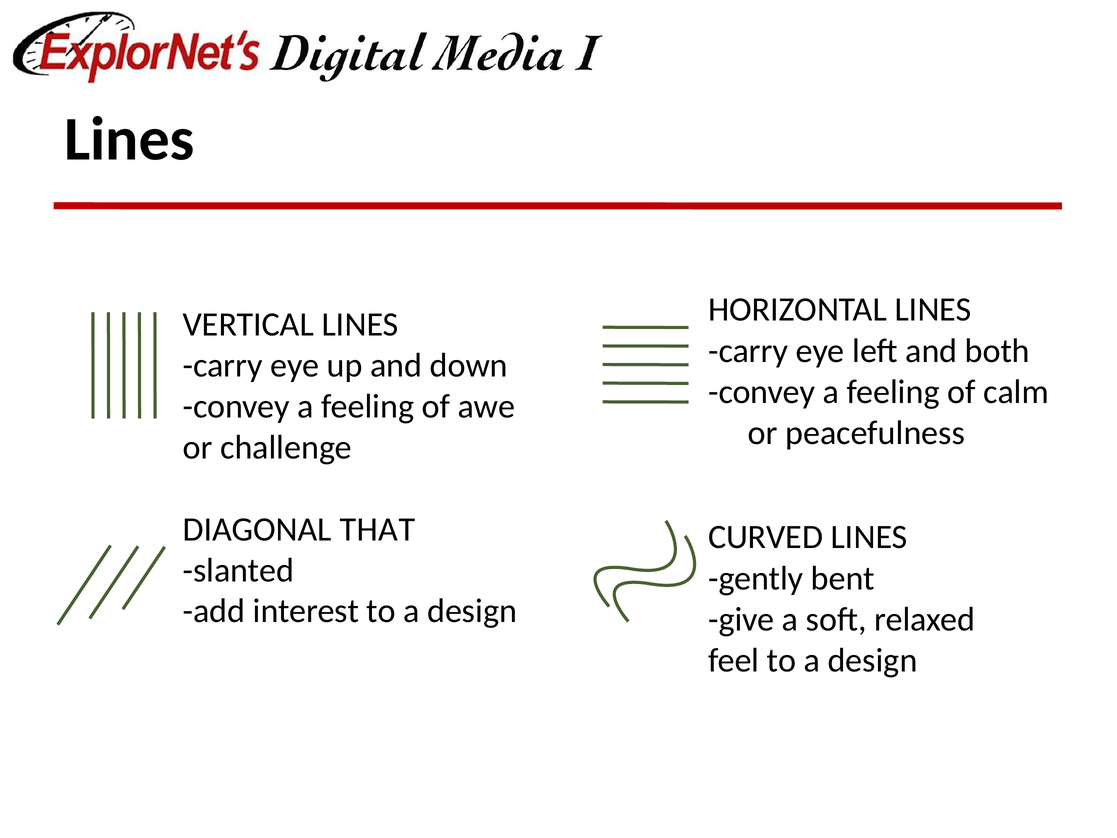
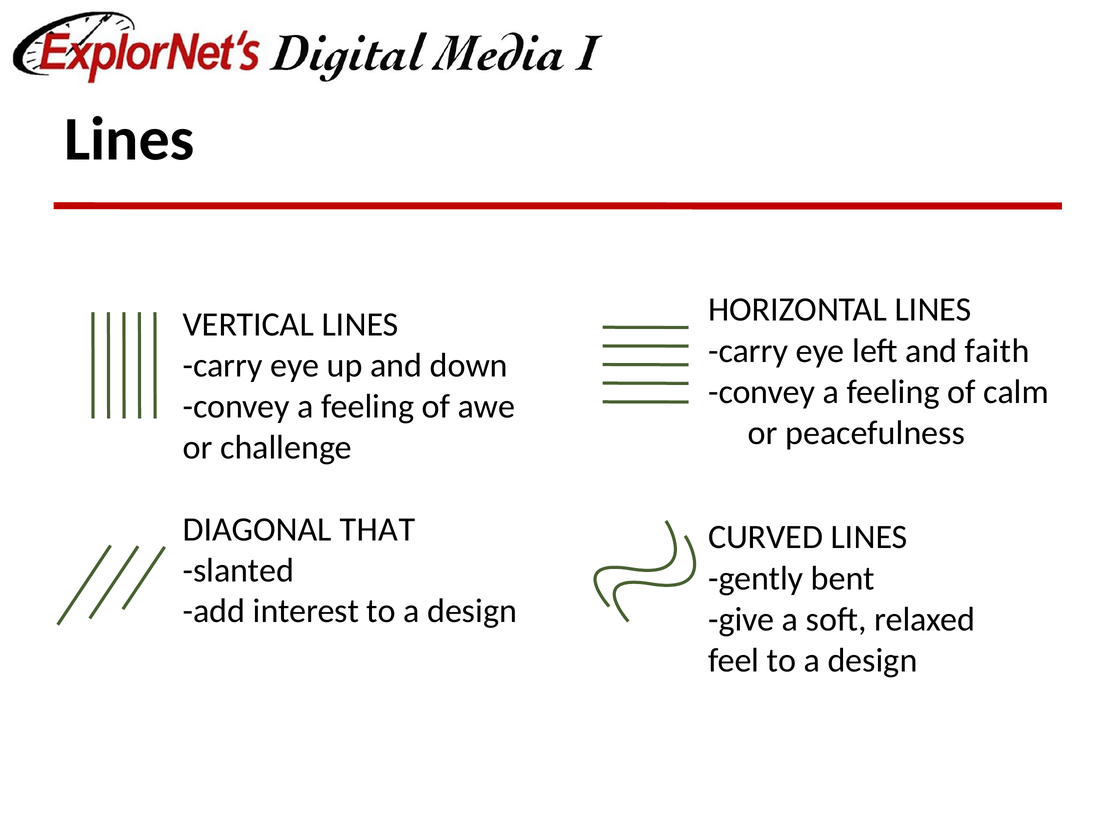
both: both -> faith
